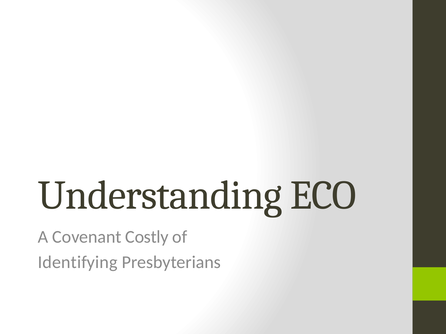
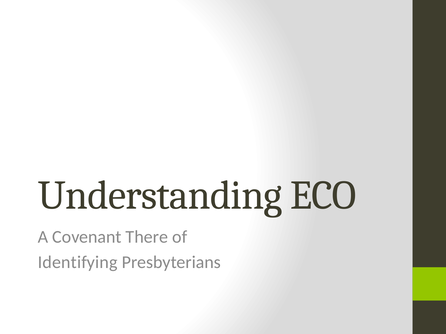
Costly: Costly -> There
